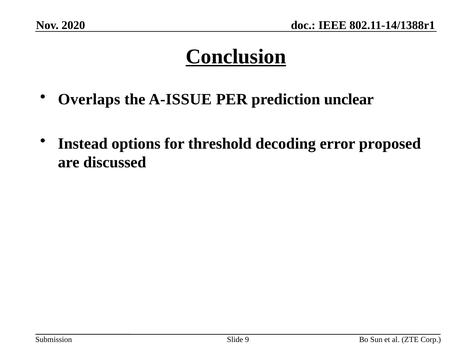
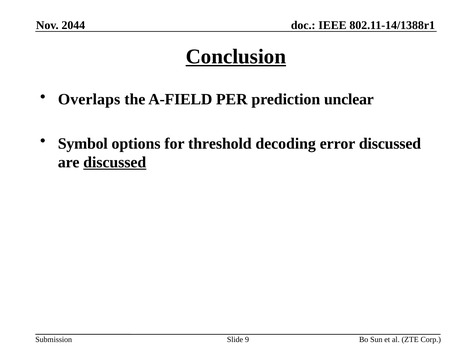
2020: 2020 -> 2044
A-ISSUE: A-ISSUE -> A-FIELD
Instead: Instead -> Symbol
error proposed: proposed -> discussed
discussed at (115, 162) underline: none -> present
